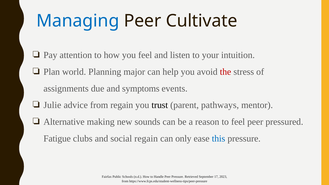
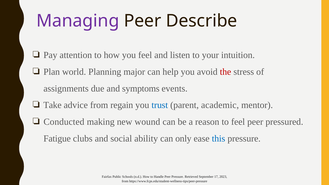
Managing colour: blue -> purple
Cultivate: Cultivate -> Describe
Julie: Julie -> Take
trust colour: black -> blue
pathways: pathways -> academic
Alternative: Alternative -> Conducted
sounds: sounds -> wound
social regain: regain -> ability
